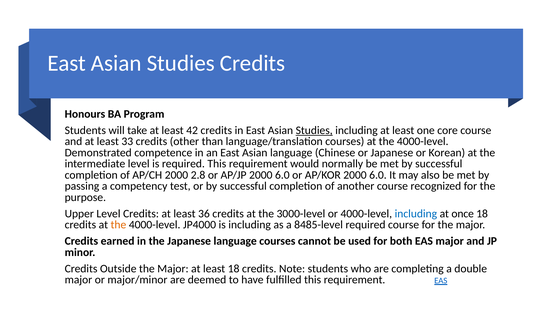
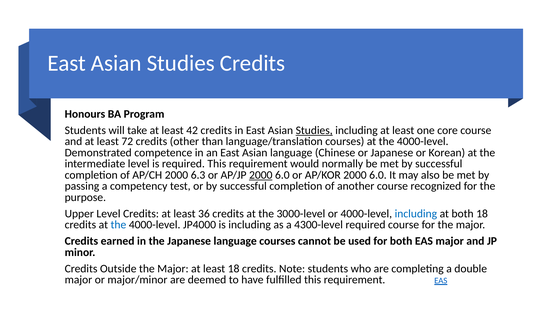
33: 33 -> 72
2.8: 2.8 -> 6.3
2000 at (261, 175) underline: none -> present
at once: once -> both
the at (118, 225) colour: orange -> blue
8485-level: 8485-level -> 4300-level
